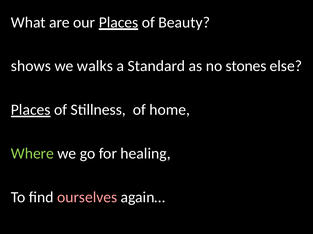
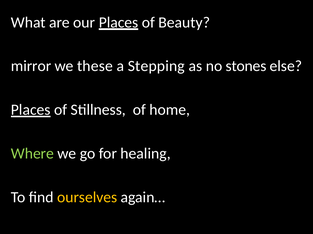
shows: shows -> mirror
walks: walks -> these
Standard: Standard -> Stepping
ourselves colour: pink -> yellow
